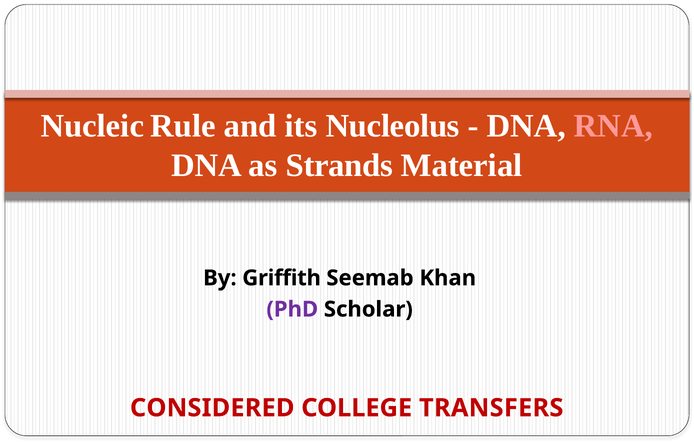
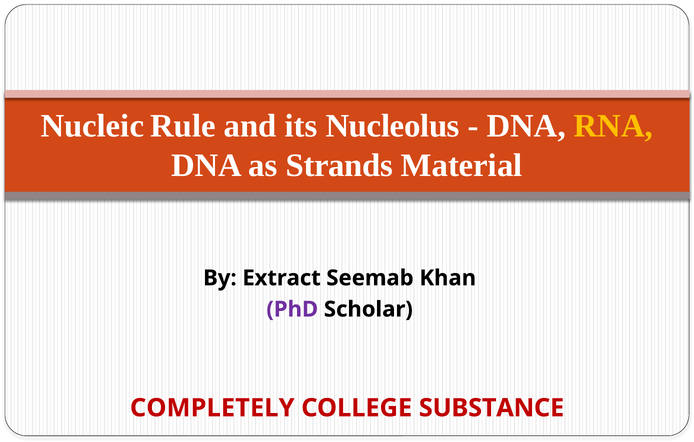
RNA colour: pink -> yellow
Griffith: Griffith -> Extract
CONSIDERED: CONSIDERED -> COMPLETELY
TRANSFERS: TRANSFERS -> SUBSTANCE
